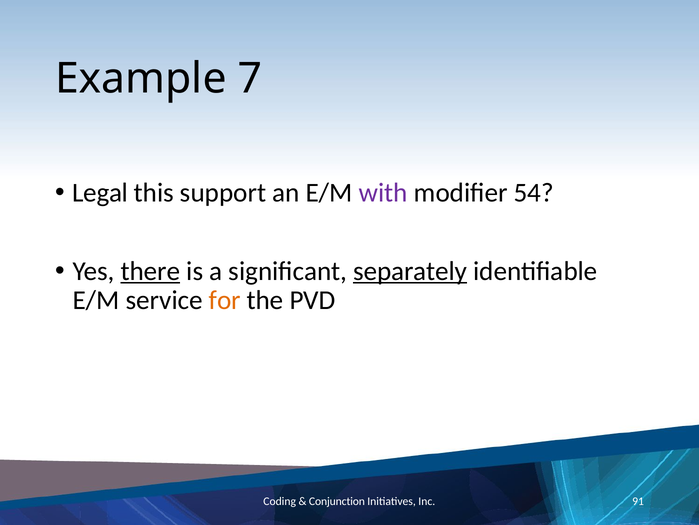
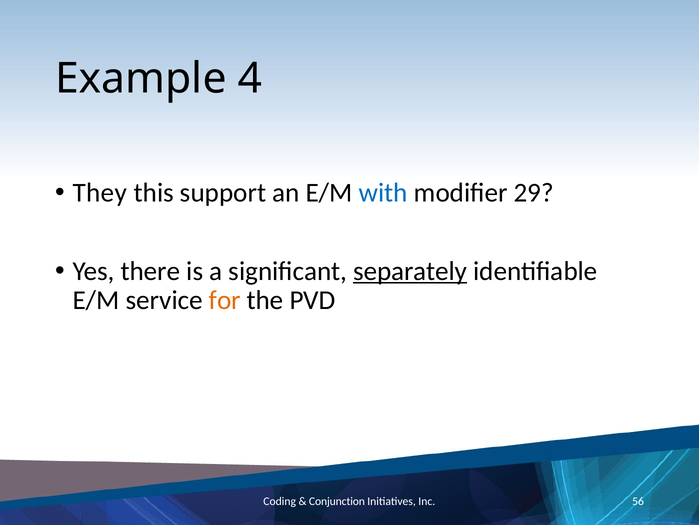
7: 7 -> 4
Legal: Legal -> They
with colour: purple -> blue
54: 54 -> 29
there underline: present -> none
91: 91 -> 56
